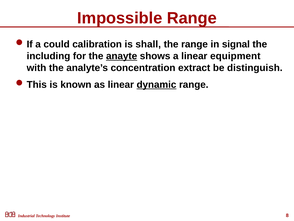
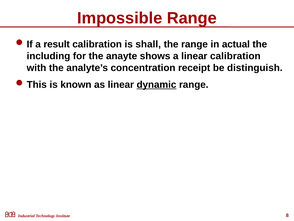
could: could -> result
signal: signal -> actual
anayte underline: present -> none
linear equipment: equipment -> calibration
extract: extract -> receipt
